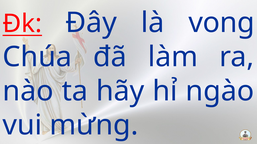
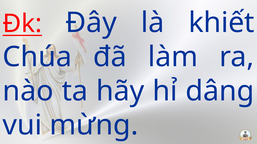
vong: vong -> khiết
ngào: ngào -> dâng
